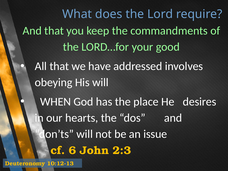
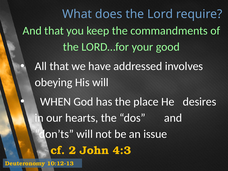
6: 6 -> 2
2:3: 2:3 -> 4:3
